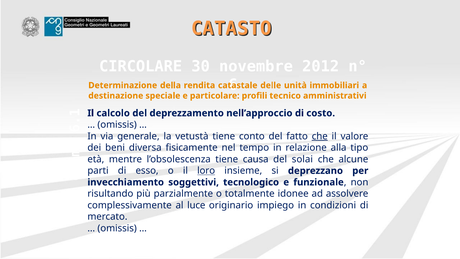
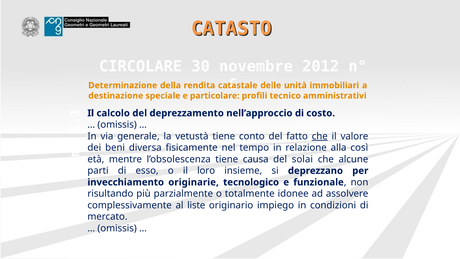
tipo: tipo -> così
loro underline: present -> none
soggettivi: soggettivi -> originarie
luce: luce -> liste
